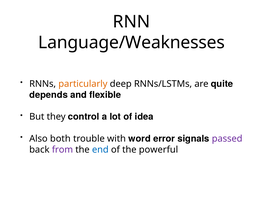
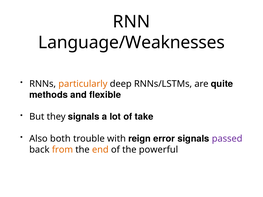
depends: depends -> methods
they control: control -> signals
idea: idea -> take
word: word -> reign
from colour: purple -> orange
end colour: blue -> orange
